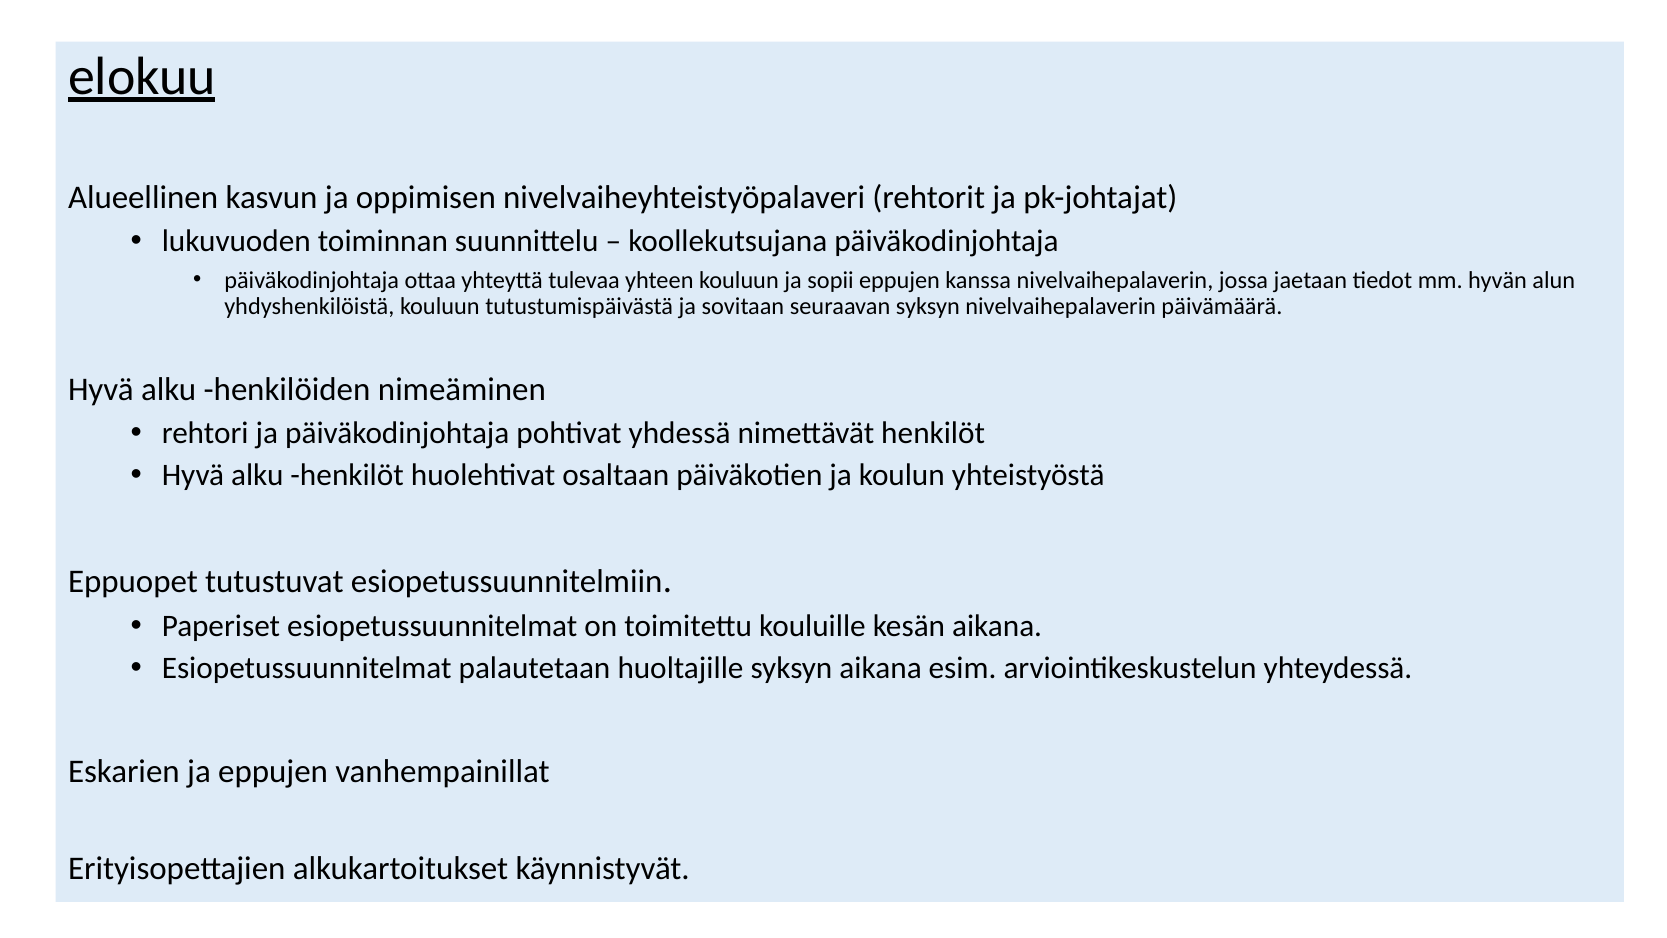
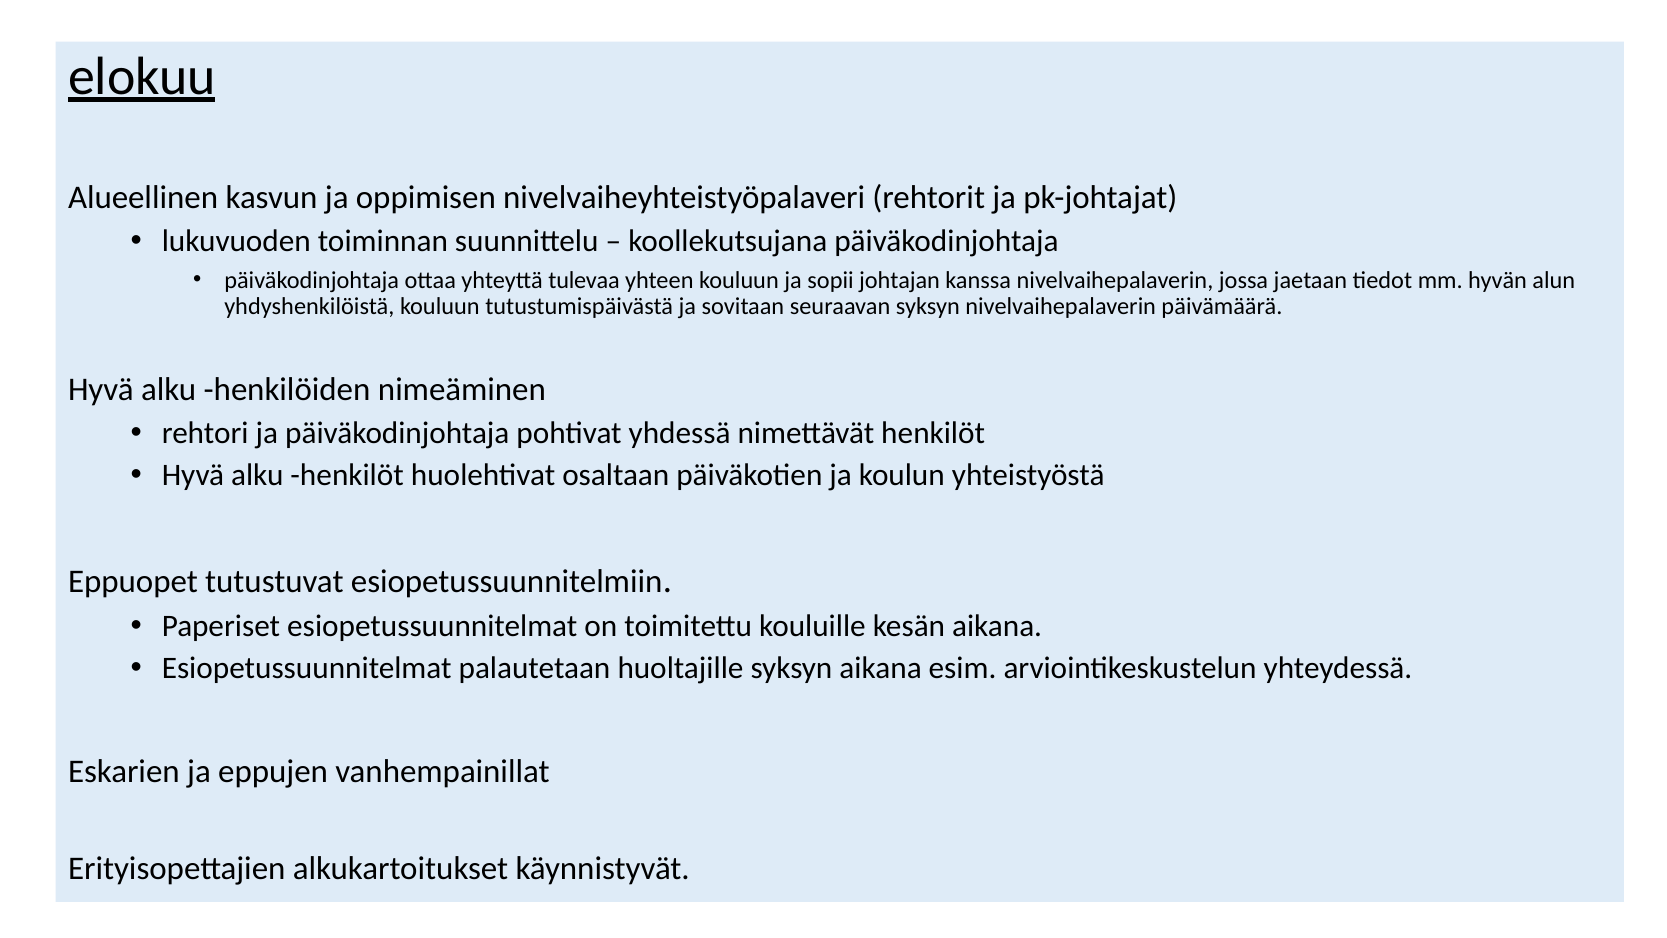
sopii eppujen: eppujen -> johtajan
